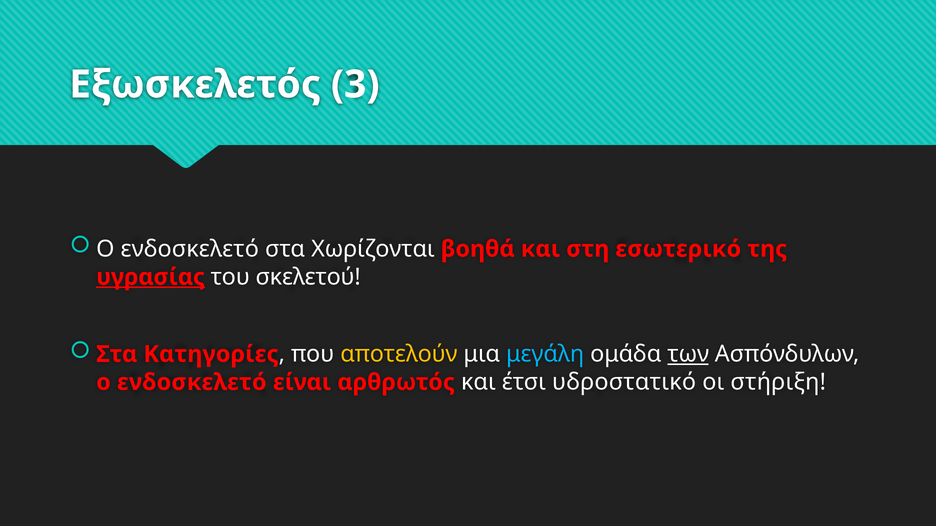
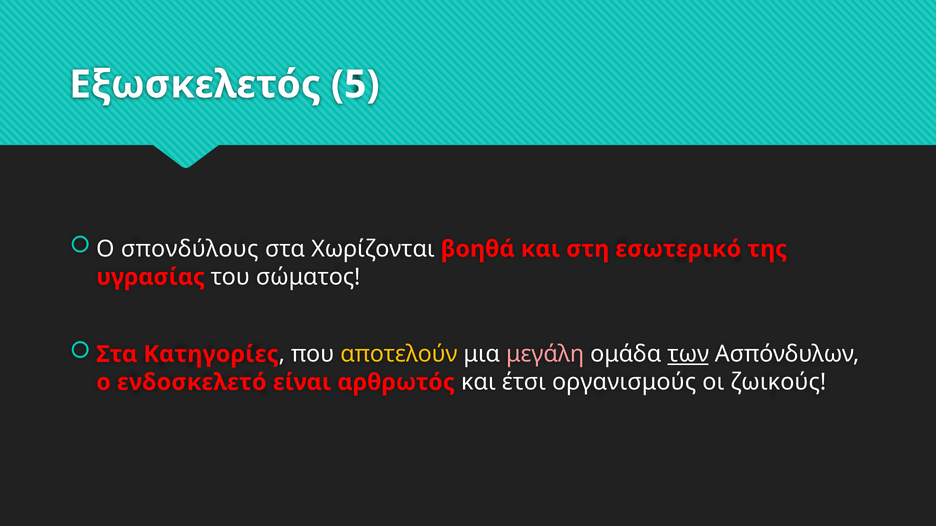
3: 3 -> 5
ενδοσκελετό at (190, 249): ενδοσκελετό -> σπονδύλους
υγρασίας underline: present -> none
σκελετού: σκελετού -> σώματος
μεγάλη colour: light blue -> pink
υδροστατικό: υδροστατικό -> οργανισμούς
στήριξη: στήριξη -> ζωικούς
